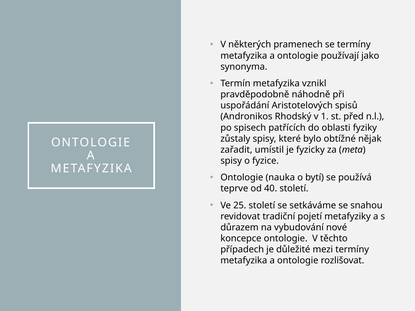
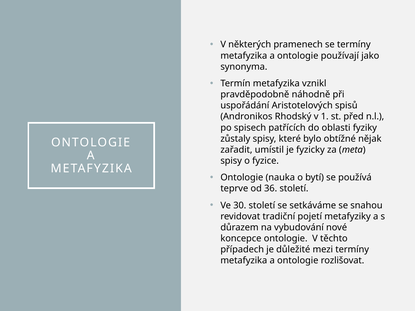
40: 40 -> 36
25: 25 -> 30
